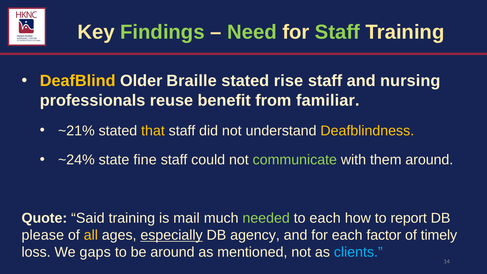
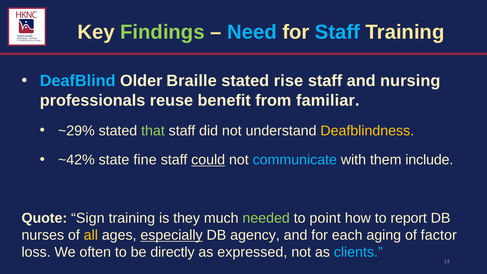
Need colour: light green -> light blue
Staff at (338, 32) colour: light green -> light blue
DeafBlind colour: yellow -> light blue
~21%: ~21% -> ~29%
that colour: yellow -> light green
~24%: ~24% -> ~42%
could underline: none -> present
communicate colour: light green -> light blue
them around: around -> include
Said: Said -> Sign
mail: mail -> they
to each: each -> point
please: please -> nurses
factor: factor -> aging
timely: timely -> factor
gaps: gaps -> often
be around: around -> directly
mentioned: mentioned -> expressed
